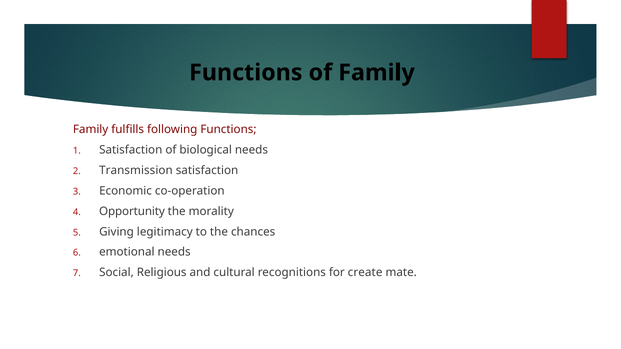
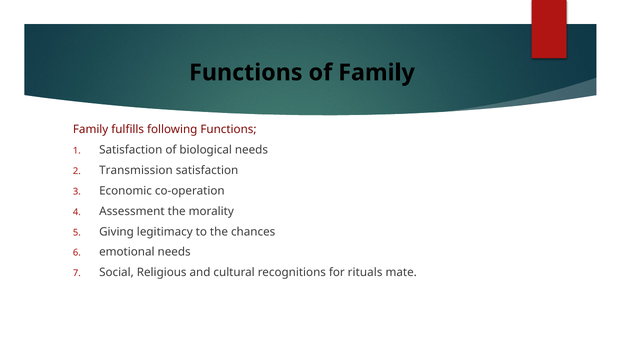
Opportunity: Opportunity -> Assessment
create: create -> rituals
